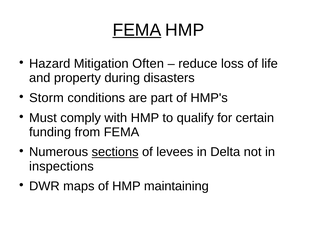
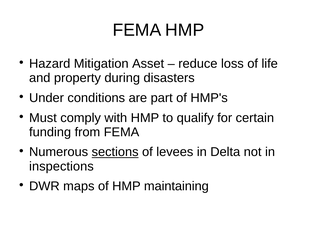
FEMA at (137, 30) underline: present -> none
Often: Often -> Asset
Storm: Storm -> Under
